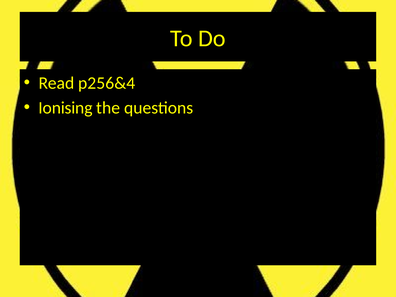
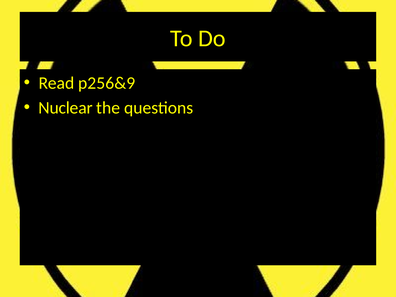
p256&4: p256&4 -> p256&9
Ionising: Ionising -> Nuclear
